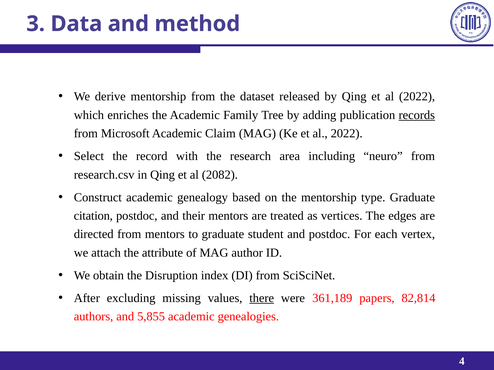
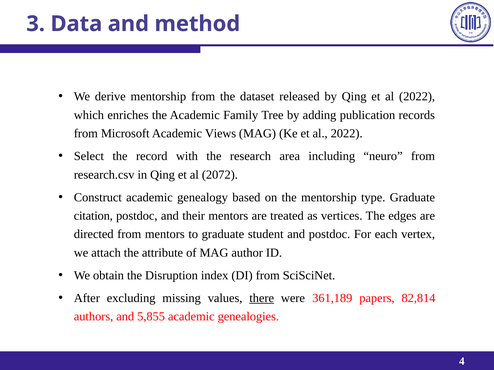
records underline: present -> none
Claim: Claim -> Views
2082: 2082 -> 2072
